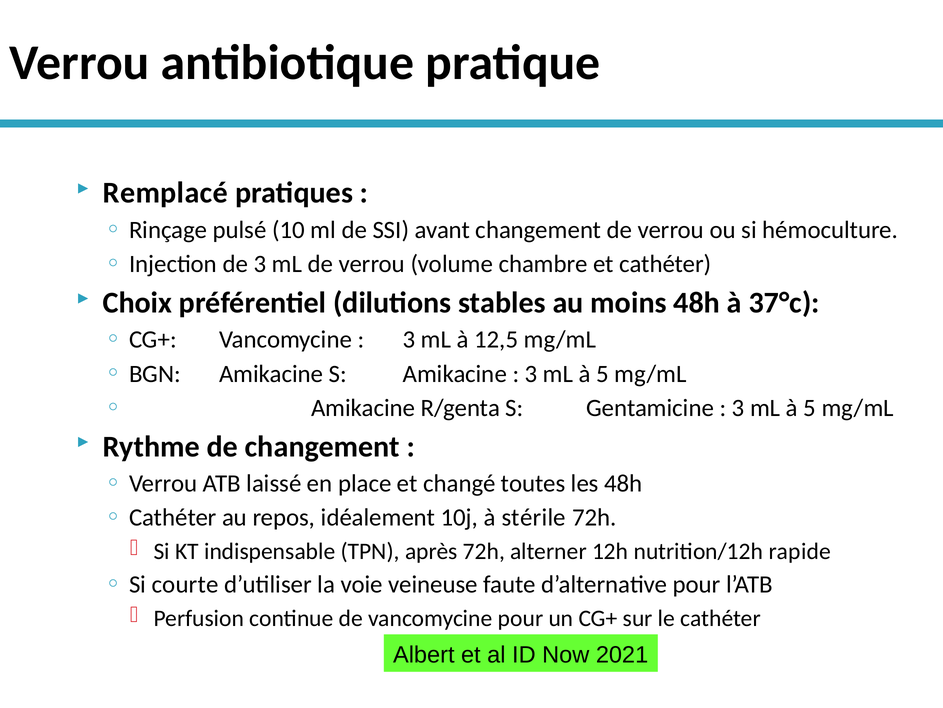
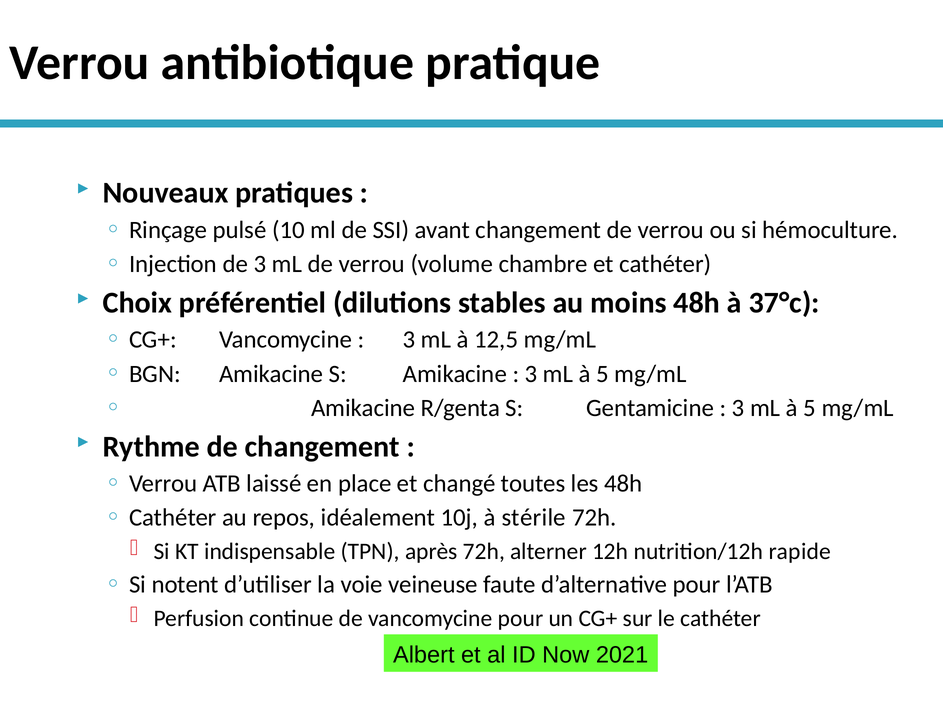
Remplacé: Remplacé -> Nouveaux
courte: courte -> notent
